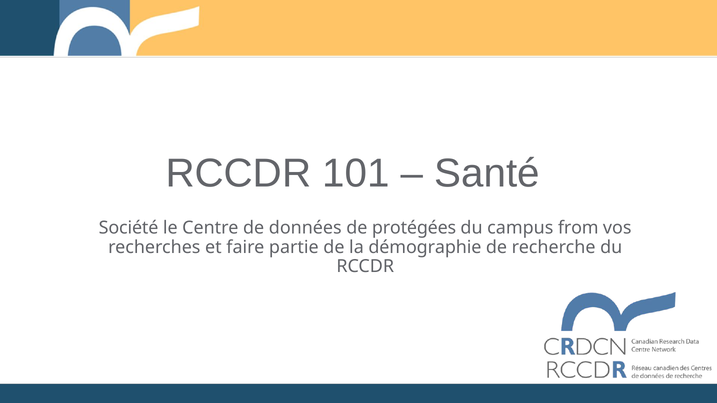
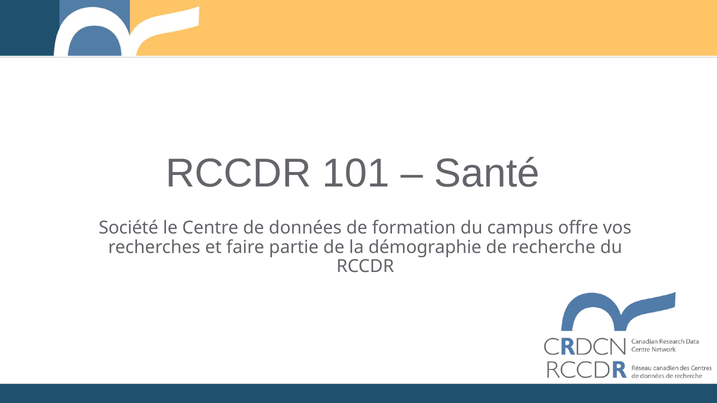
protégées: protégées -> formation
from: from -> offre
